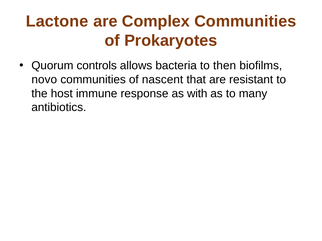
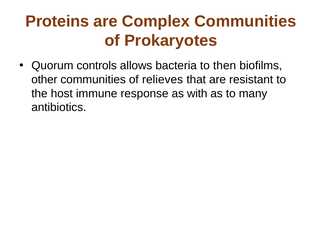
Lactone: Lactone -> Proteins
novo: novo -> other
nascent: nascent -> relieves
